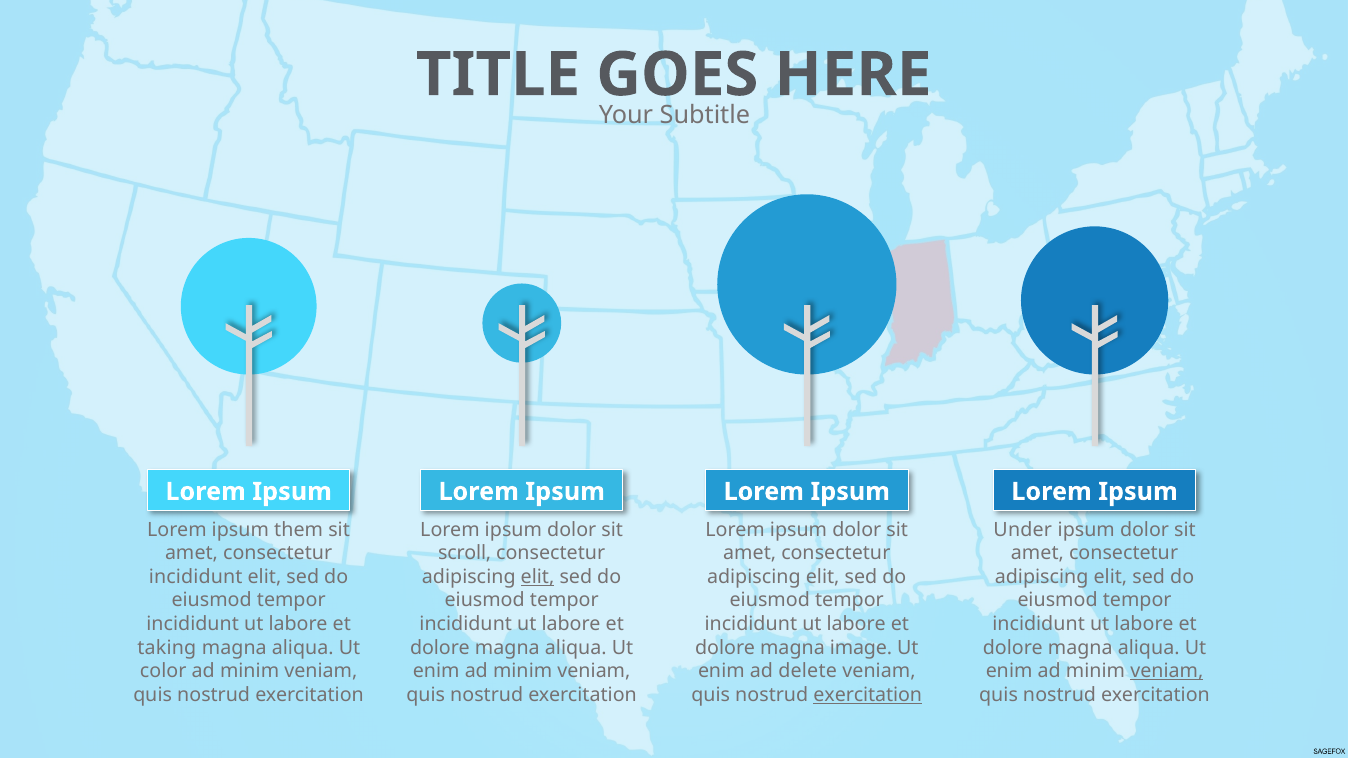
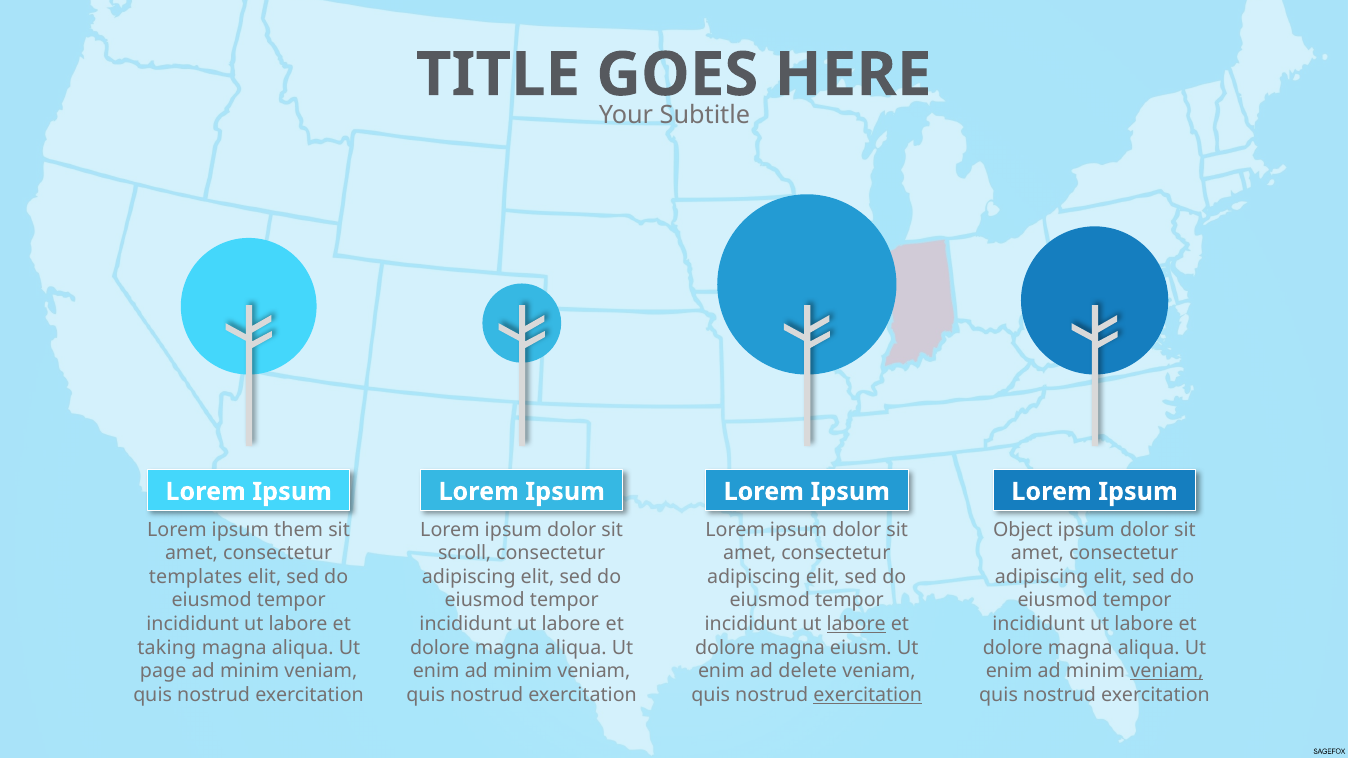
Under: Under -> Object
incididunt at (196, 577): incididunt -> templates
elit at (538, 577) underline: present -> none
labore at (856, 624) underline: none -> present
image: image -> eiusm
color: color -> page
